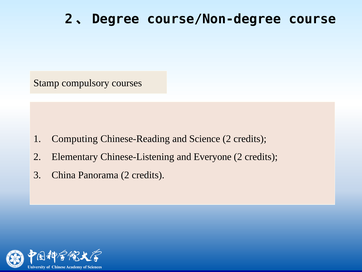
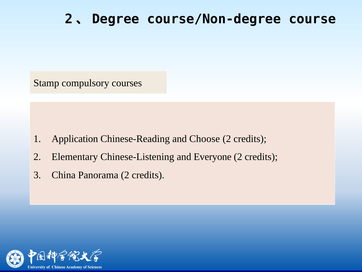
Computing: Computing -> Application
Science: Science -> Choose
